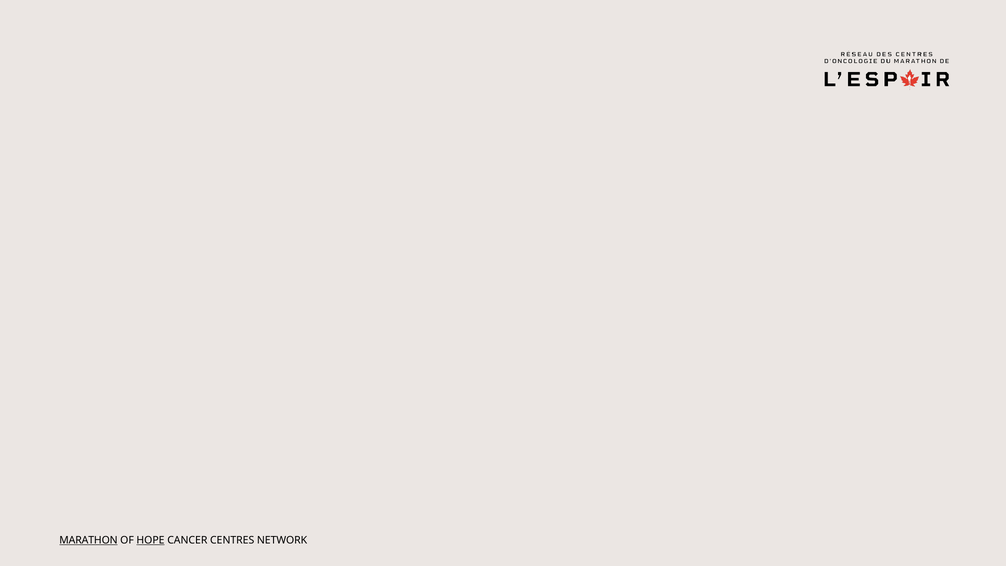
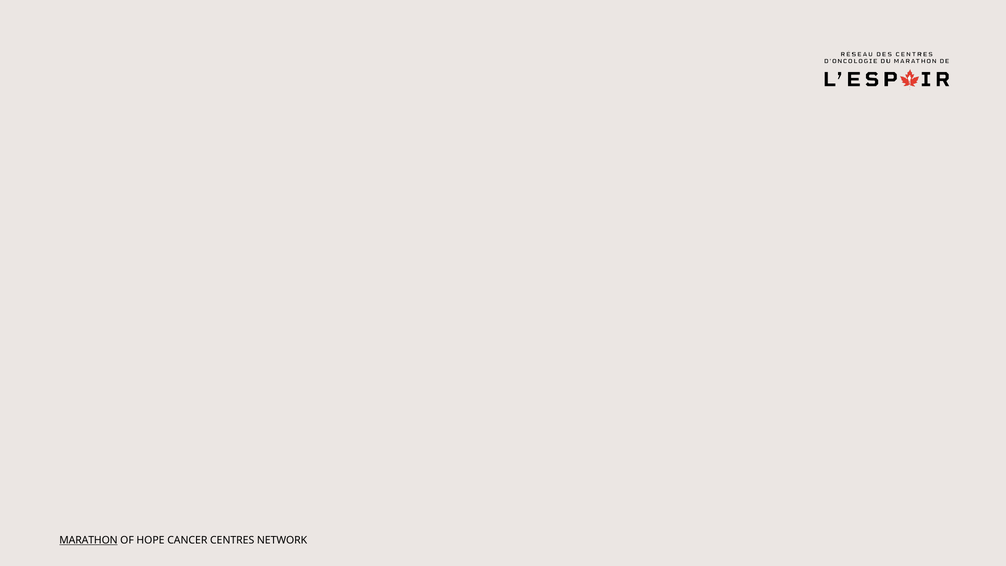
HOPE underline: present -> none
